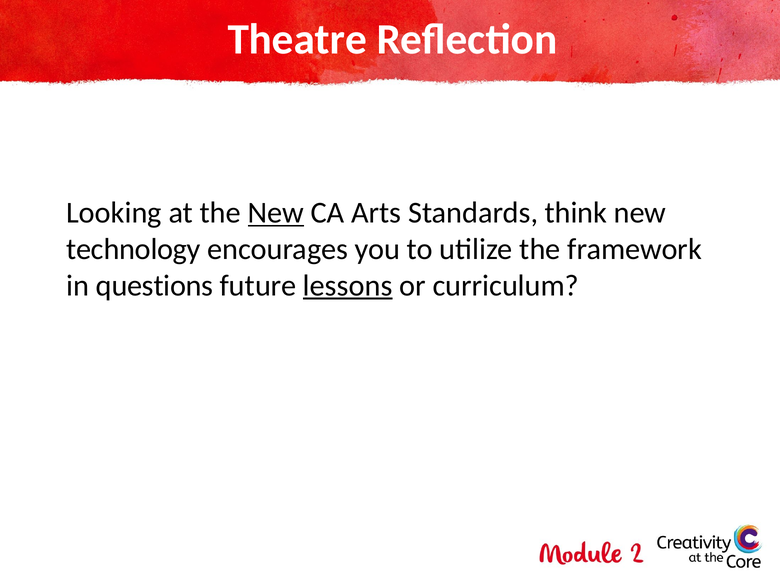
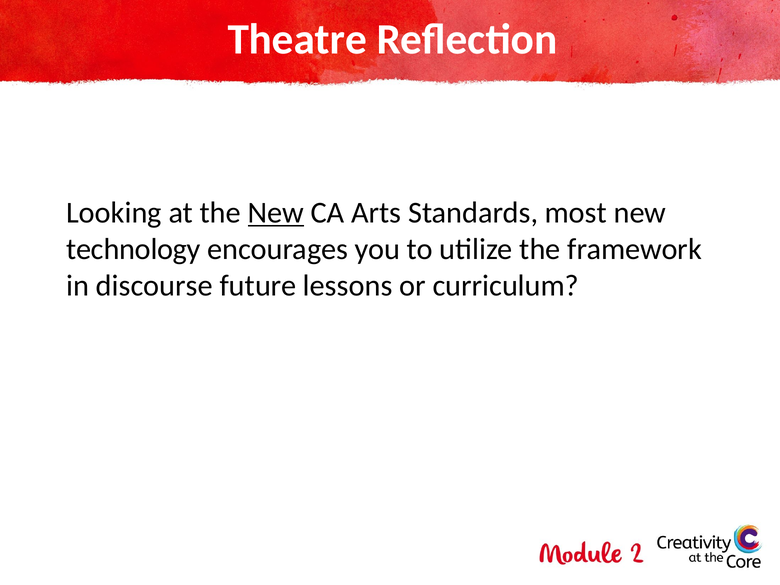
think: think -> most
questions: questions -> discourse
lessons underline: present -> none
